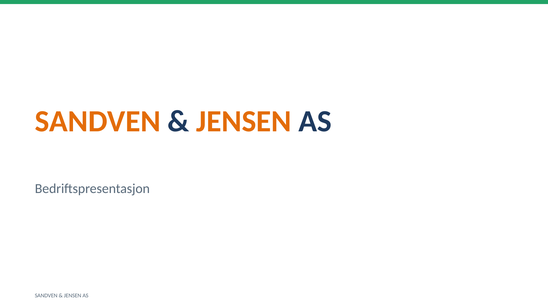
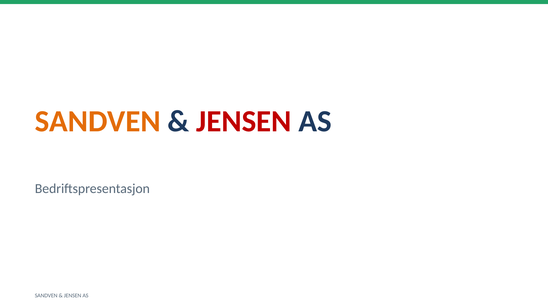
JENSEN at (244, 122) colour: orange -> red
